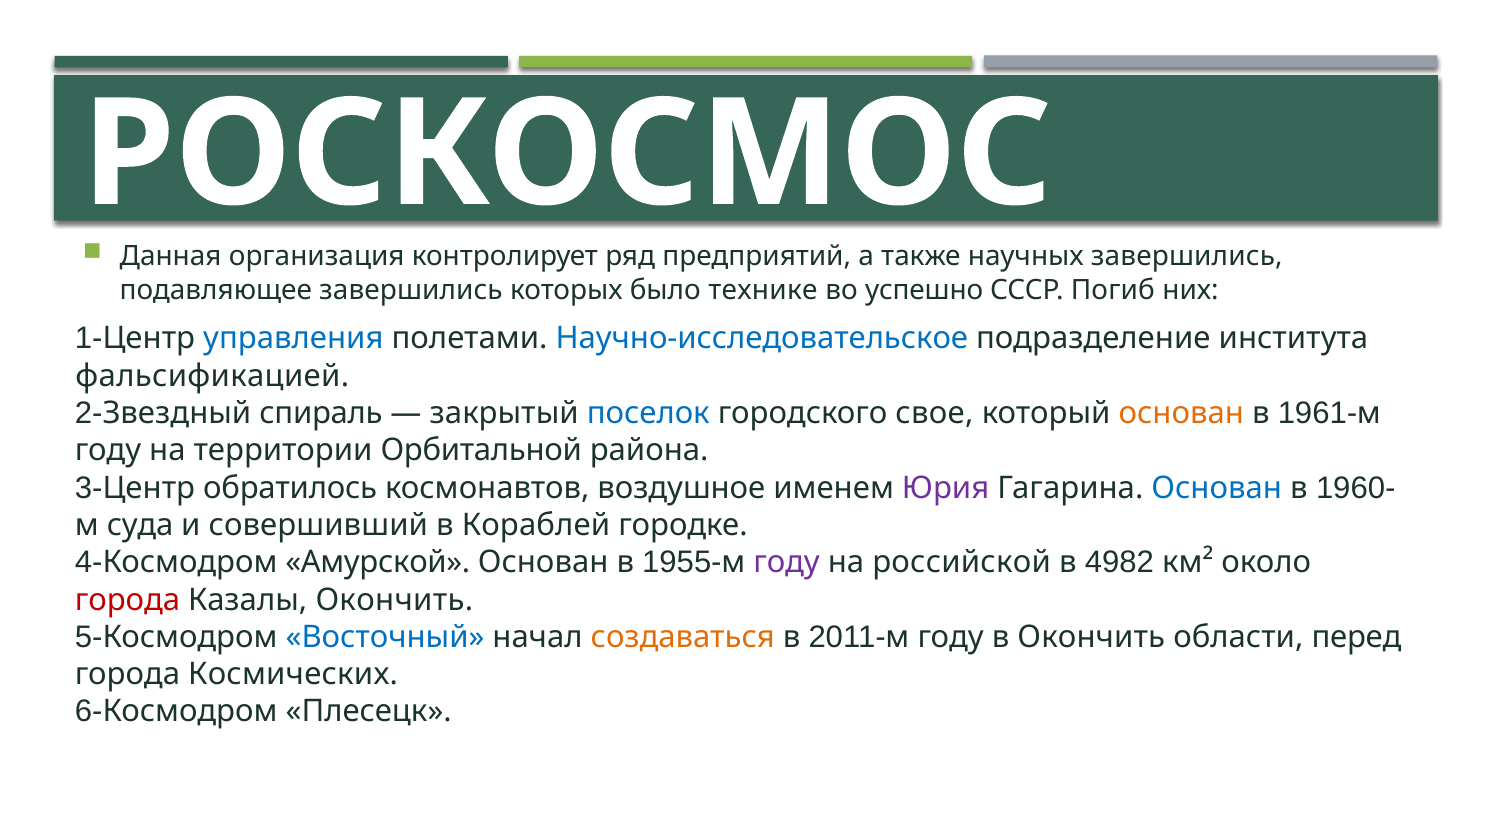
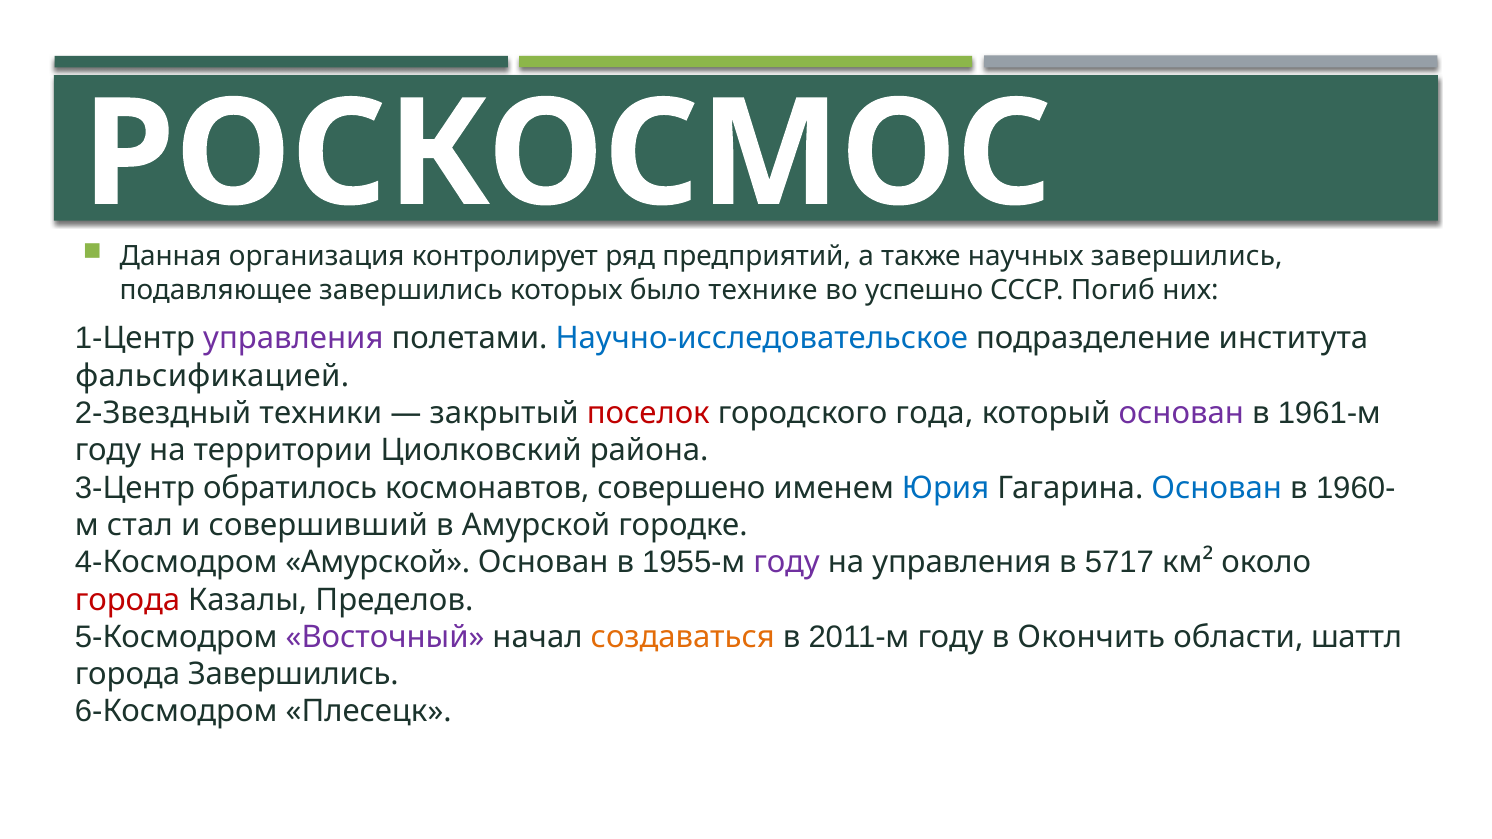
управления at (293, 339) colour: blue -> purple
спираль: спираль -> техники
поселок colour: blue -> red
свое: свое -> года
основан at (1181, 413) colour: orange -> purple
Орбитальной: Орбитальной -> Циолковский
воздушное: воздушное -> совершено
Юрия colour: purple -> blue
суда: суда -> стал
в Кораблей: Кораблей -> Амурской
на российской: российской -> управления
4982: 4982 -> 5717
Казалы Окончить: Окончить -> Пределов
Восточный colour: blue -> purple
перед: перед -> шаттл
города Космических: Космических -> Завершились
